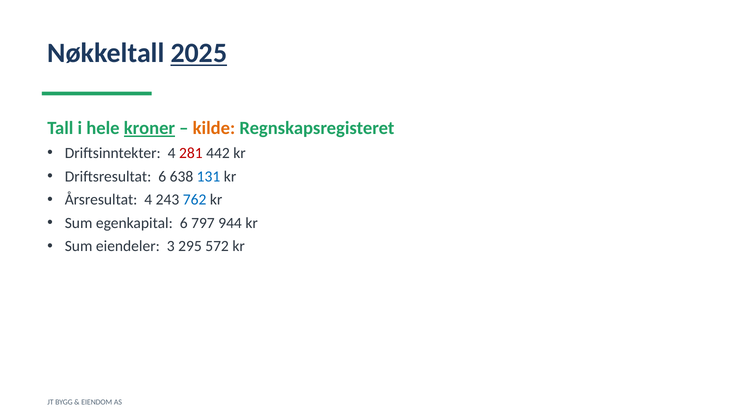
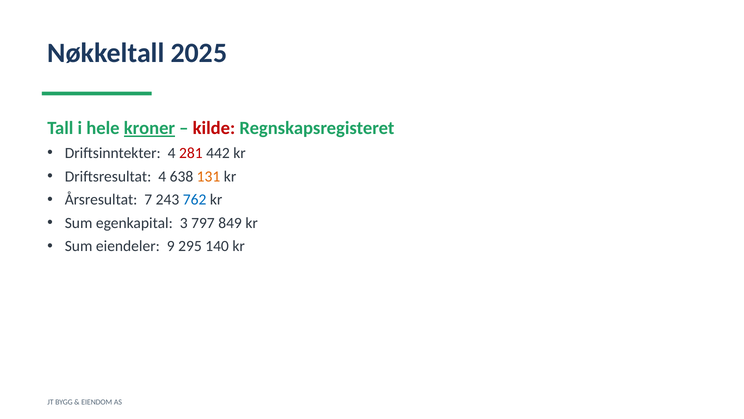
2025 underline: present -> none
kilde colour: orange -> red
Driftsresultat 6: 6 -> 4
131 colour: blue -> orange
Årsresultat 4: 4 -> 7
egenkapital 6: 6 -> 3
944: 944 -> 849
3: 3 -> 9
572: 572 -> 140
